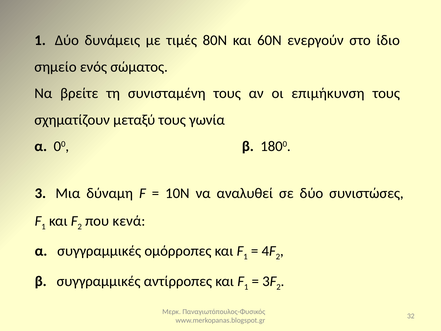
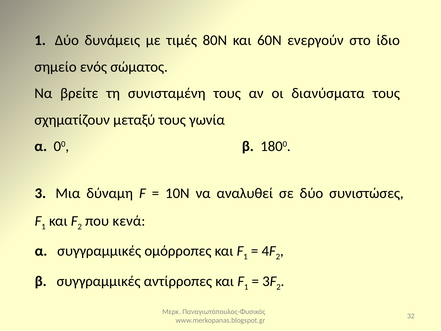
επιμήκυνση: επιμήκυνση -> διανύσματα
